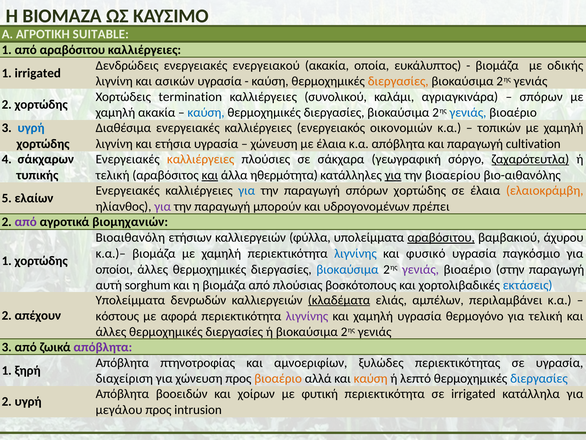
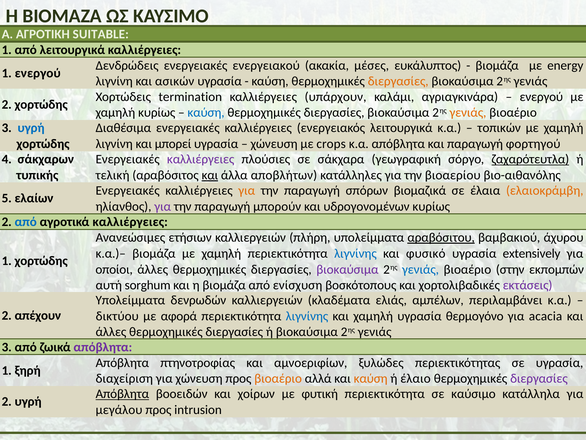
από αραβόσιτου: αραβόσιτου -> λειτουργικά
οποία: οποία -> μέσες
οδικής: οδικής -> energy
1 irrigated: irrigated -> ενεργού
συνολικού: συνολικού -> υπάρχουν
σπόρων at (541, 97): σπόρων -> ενεργού
χαμηλή ακακία: ακακία -> κυρίως
γενιάς at (468, 113) colour: blue -> orange
ενεργειακός οικονομιών: οικονομιών -> λειτουργικά
ετήσια: ετήσια -> μπορεί
με έλαια: έλαια -> crops
cultivation: cultivation -> φορτηγού
καλλιέργειες at (201, 159) colour: orange -> purple
ηθερμότητα: ηθερμότητα -> αποβλήτων
για at (393, 175) underline: present -> none
για at (247, 190) colour: blue -> orange
σπόρων χορτώδης: χορτώδης -> βιομαζικά
υδρογονομένων πρέπει: πρέπει -> κυρίως
από at (26, 222) colour: purple -> blue
αγροτικά βιομηχανιών: βιομηχανιών -> καλλιέργειες
Βιοαιθανόλη: Βιοαιθανόλη -> Ανανεώσιμες
φύλλα: φύλλα -> πλήρη
παγκόσμιο: παγκόσμιο -> extensively
βιοκαύσιμα at (347, 269) colour: blue -> purple
γενιάς at (420, 269) colour: purple -> blue
στην παραγωγή: παραγωγή -> εκπομπών
πλούσιας: πλούσιας -> ενίσχυση
εκτάσεις colour: blue -> purple
κλαδέματα underline: present -> none
κόστους: κόστους -> δικτύου
λιγνίνης at (307, 316) colour: purple -> blue
για τελική: τελική -> acacia
λεπτό: λεπτό -> έλαιο
διεργασίες at (539, 378) colour: blue -> purple
Απόβλητα at (122, 394) underline: none -> present
σε irrigated: irrigated -> καύσιμο
